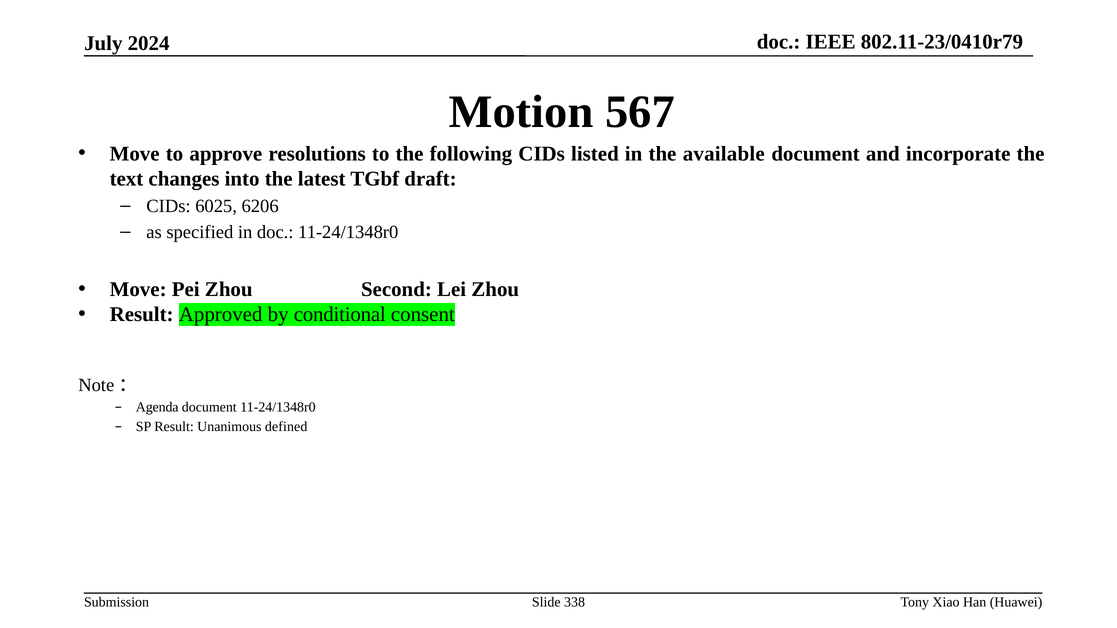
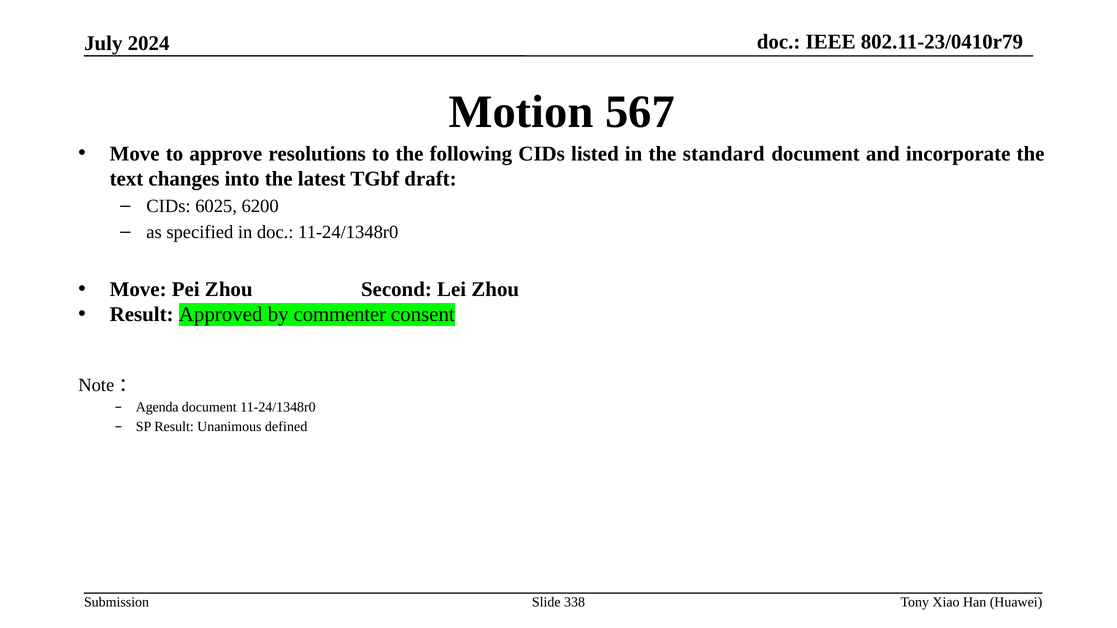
available: available -> standard
6206: 6206 -> 6200
conditional: conditional -> commenter
